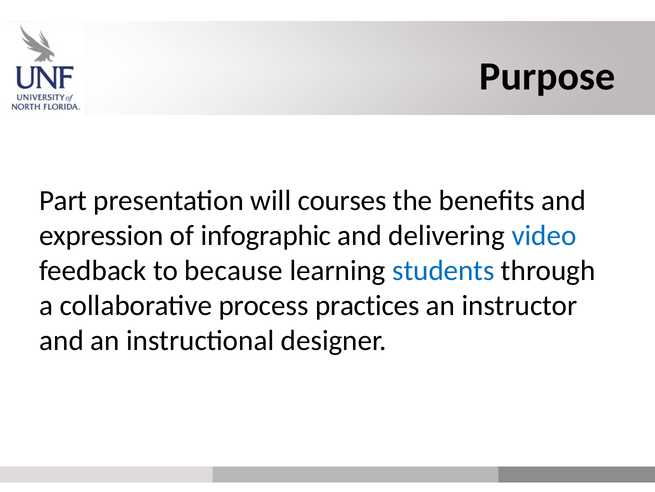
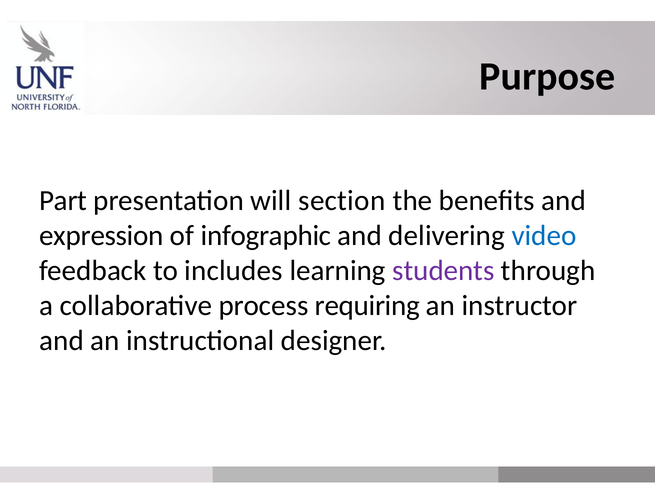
courses: courses -> section
because: because -> includes
students colour: blue -> purple
practices: practices -> requiring
